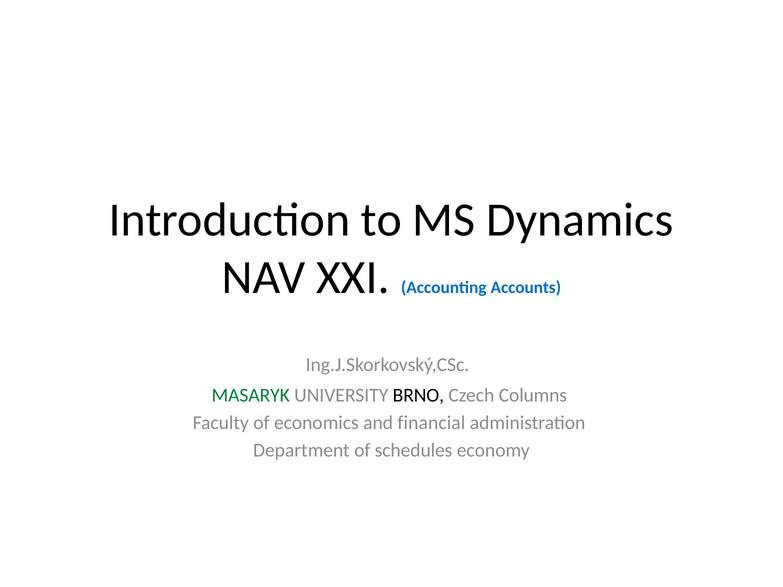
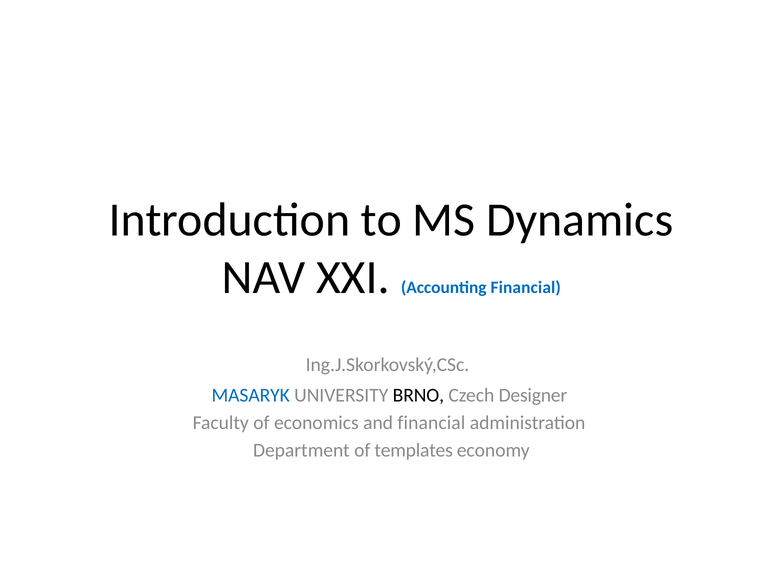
Accounting Accounts: Accounts -> Financial
MASARYK colour: green -> blue
Columns: Columns -> Designer
schedules: schedules -> templates
